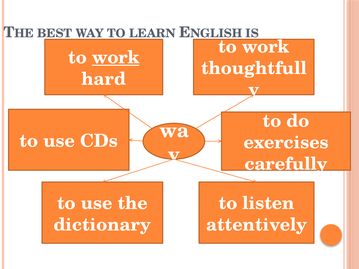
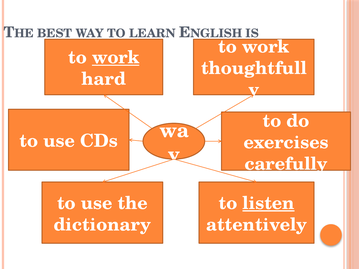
listen underline: none -> present
